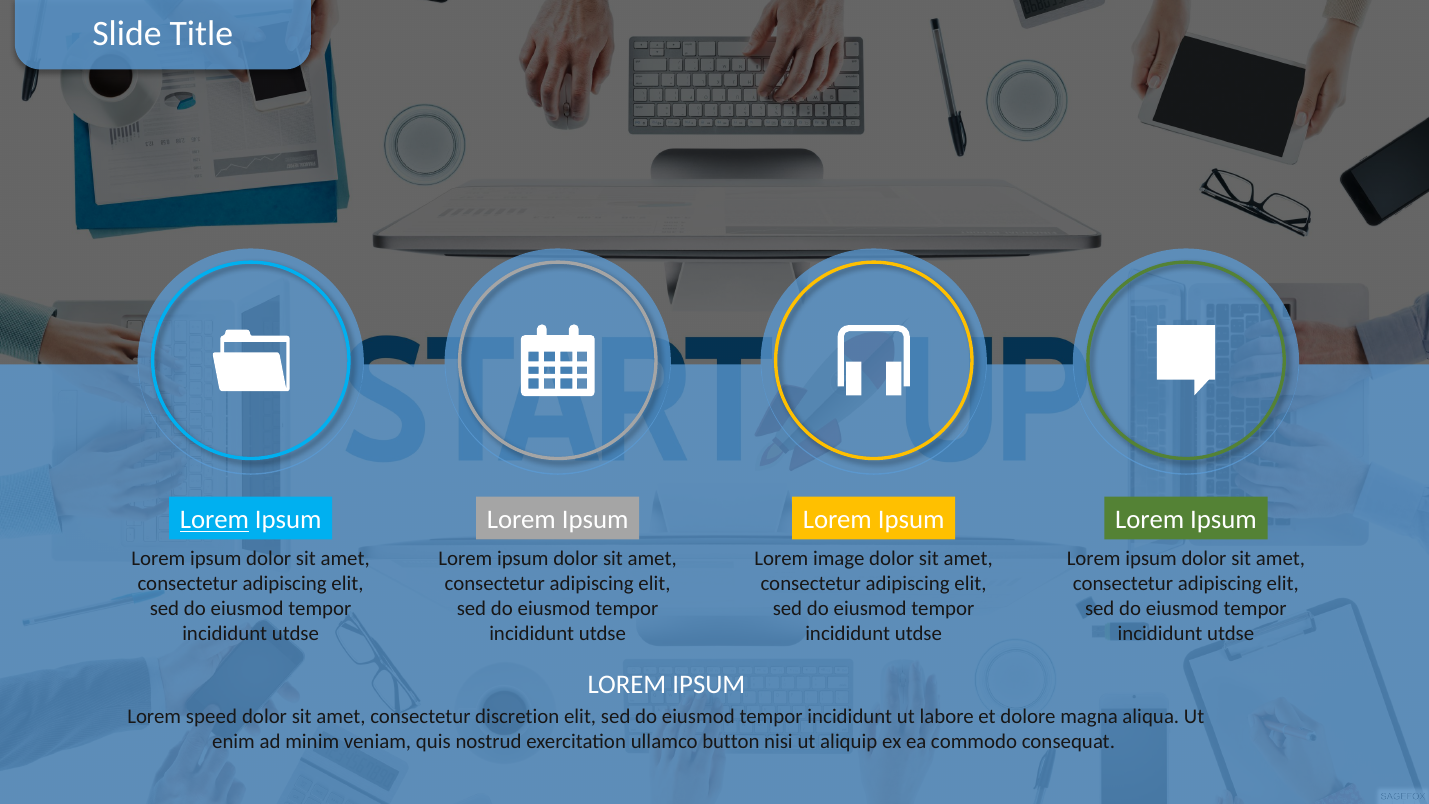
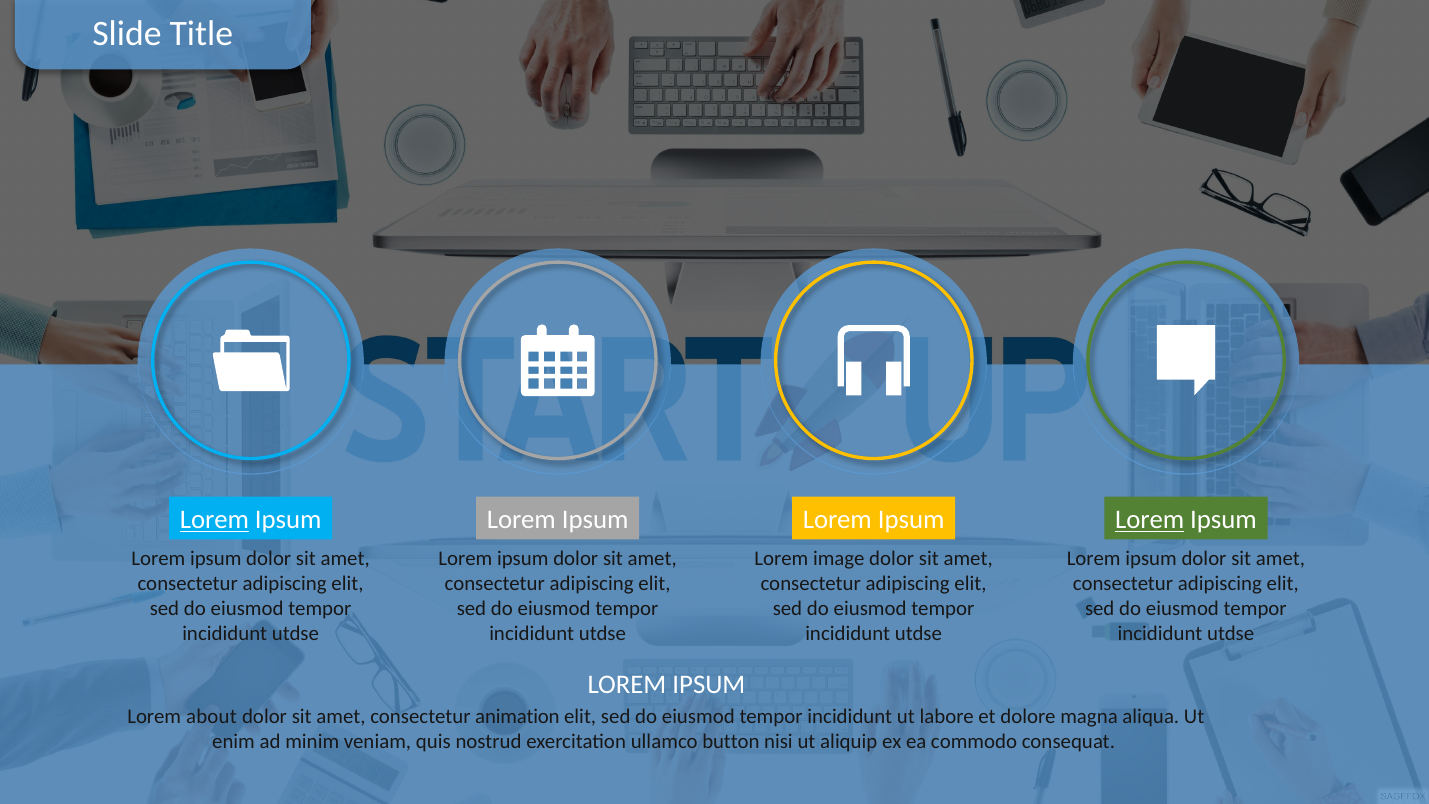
Lorem at (1150, 520) underline: none -> present
speed: speed -> about
discretion: discretion -> animation
